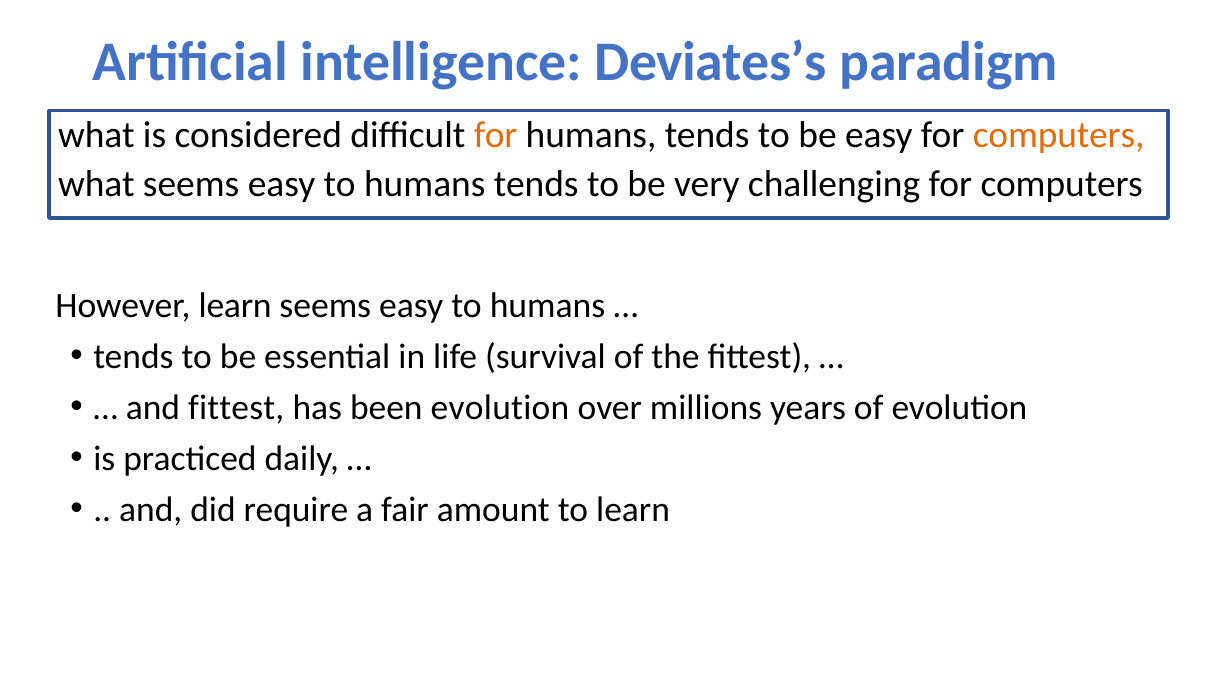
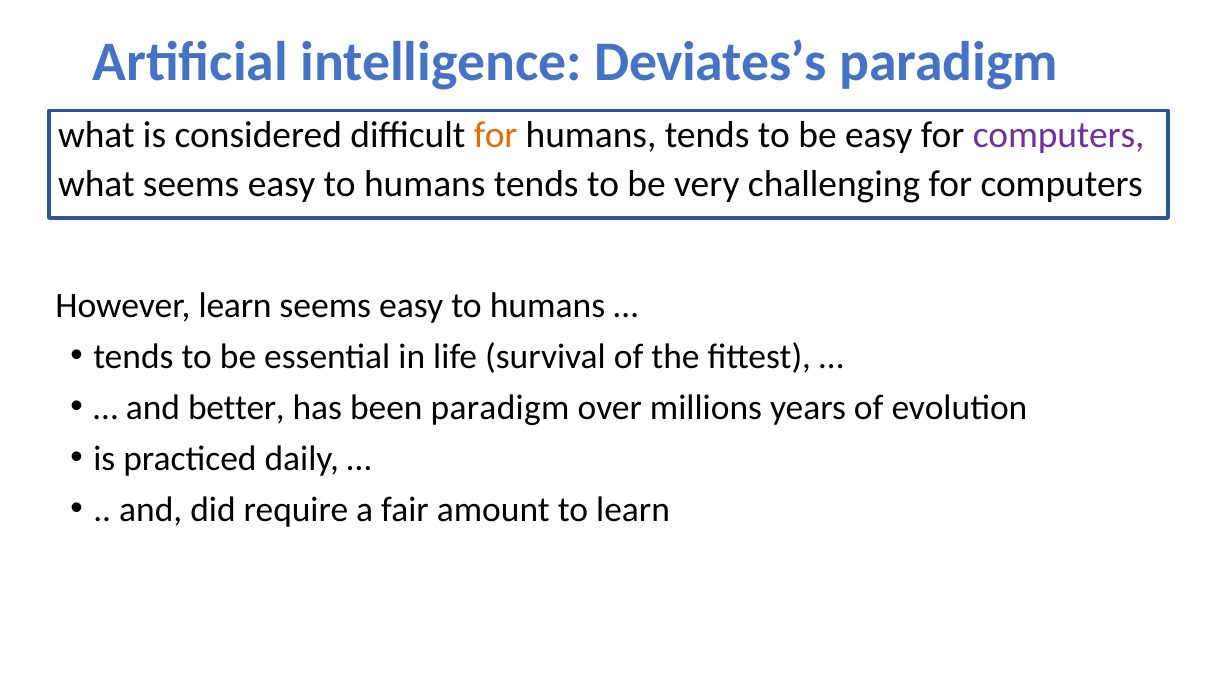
computers at (1059, 135) colour: orange -> purple
and fittest: fittest -> better
been evolution: evolution -> paradigm
